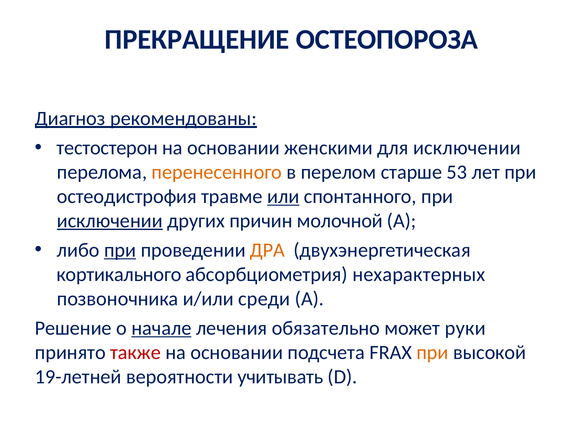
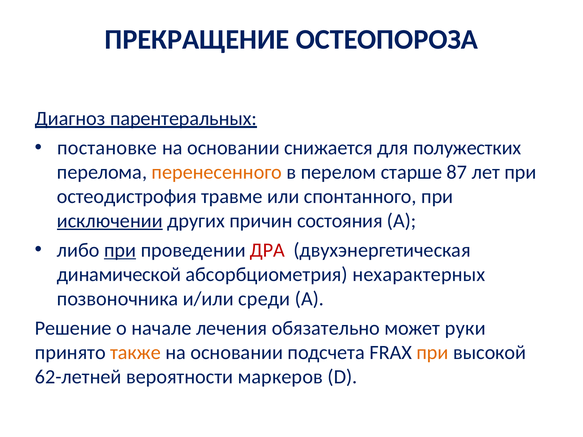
рекомендованы: рекомендованы -> парентеральных
тестостерон: тестостерон -> постановке
женскими: женскими -> снижается
для исключении: исключении -> полужестких
53: 53 -> 87
или underline: present -> none
молочной: молочной -> состояния
ДРА colour: orange -> red
кортикального: кортикального -> динамической
начале underline: present -> none
также colour: red -> orange
19-летней: 19-летней -> 62-летней
учитывать: учитывать -> маркеров
